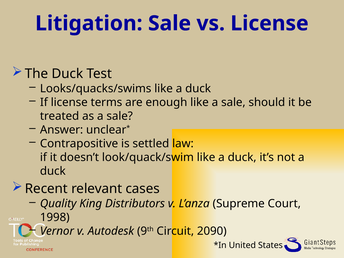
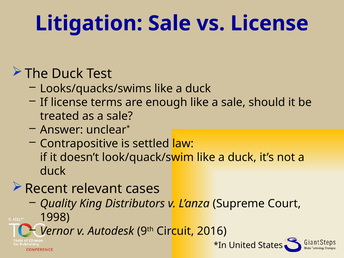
2090: 2090 -> 2016
